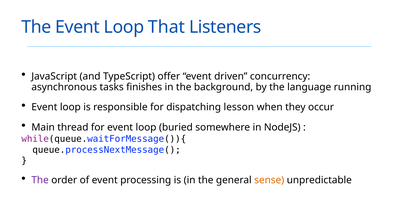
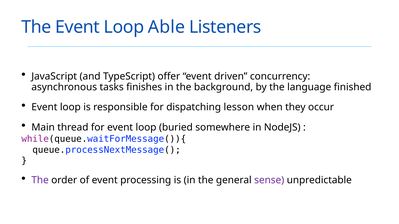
That: That -> Able
running: running -> finished
sense colour: orange -> purple
